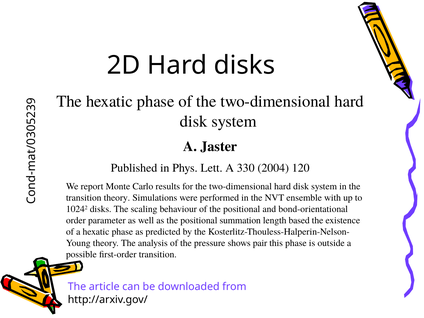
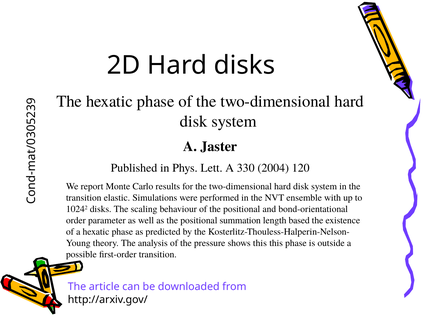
transition theory: theory -> elastic
shows pair: pair -> this
